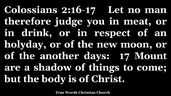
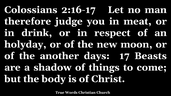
Mount: Mount -> Beasts
